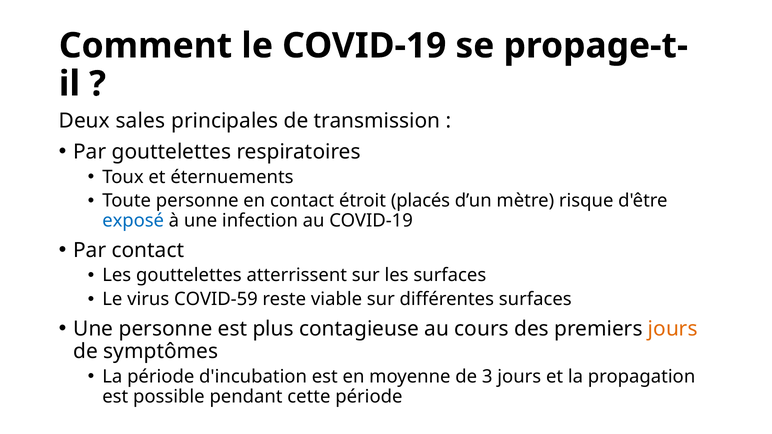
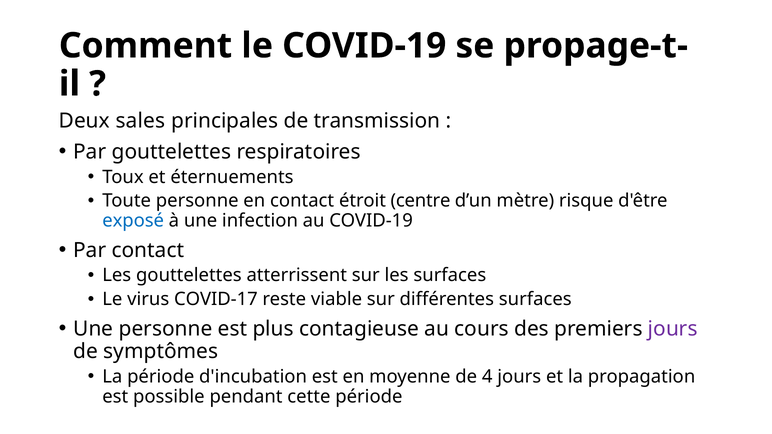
placés: placés -> centre
COVID-59: COVID-59 -> COVID-17
jours at (673, 329) colour: orange -> purple
3: 3 -> 4
